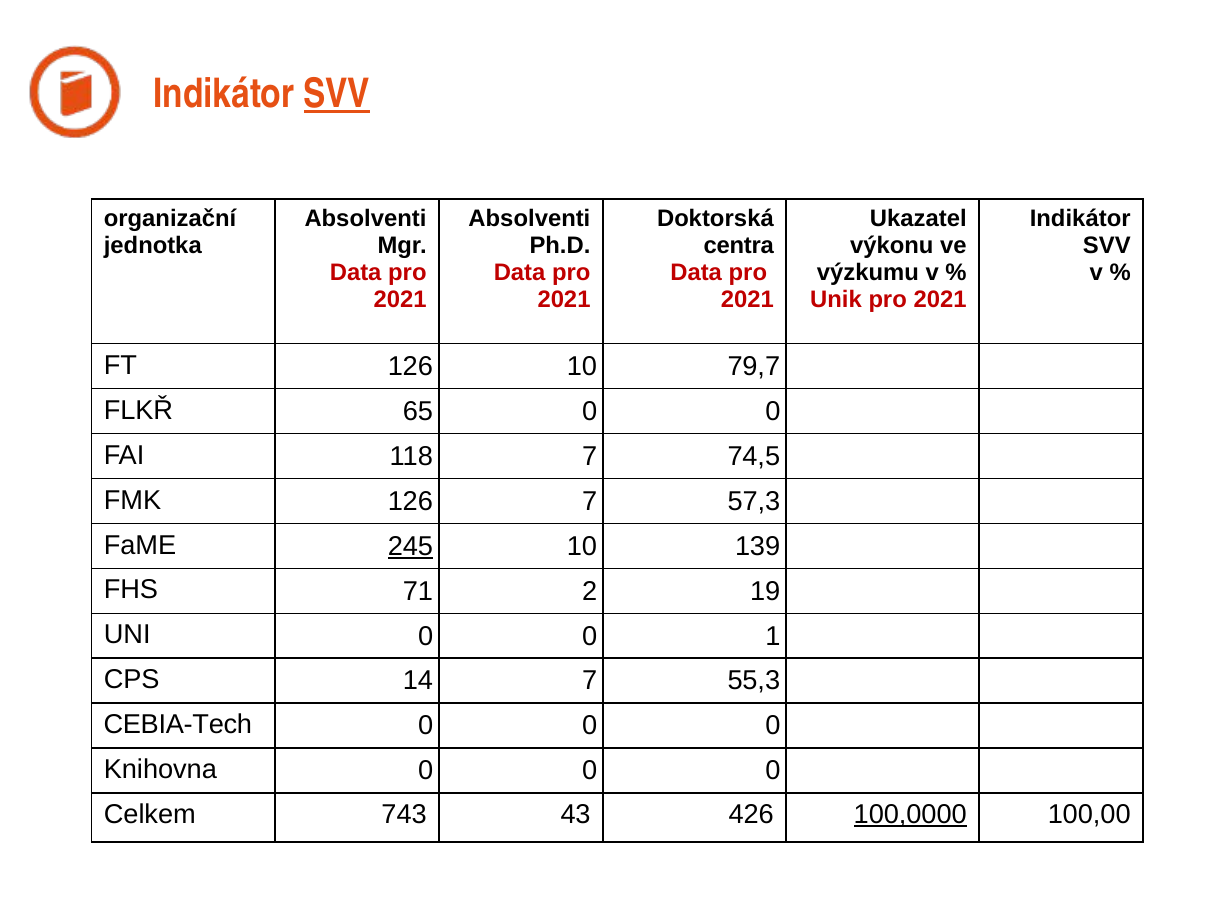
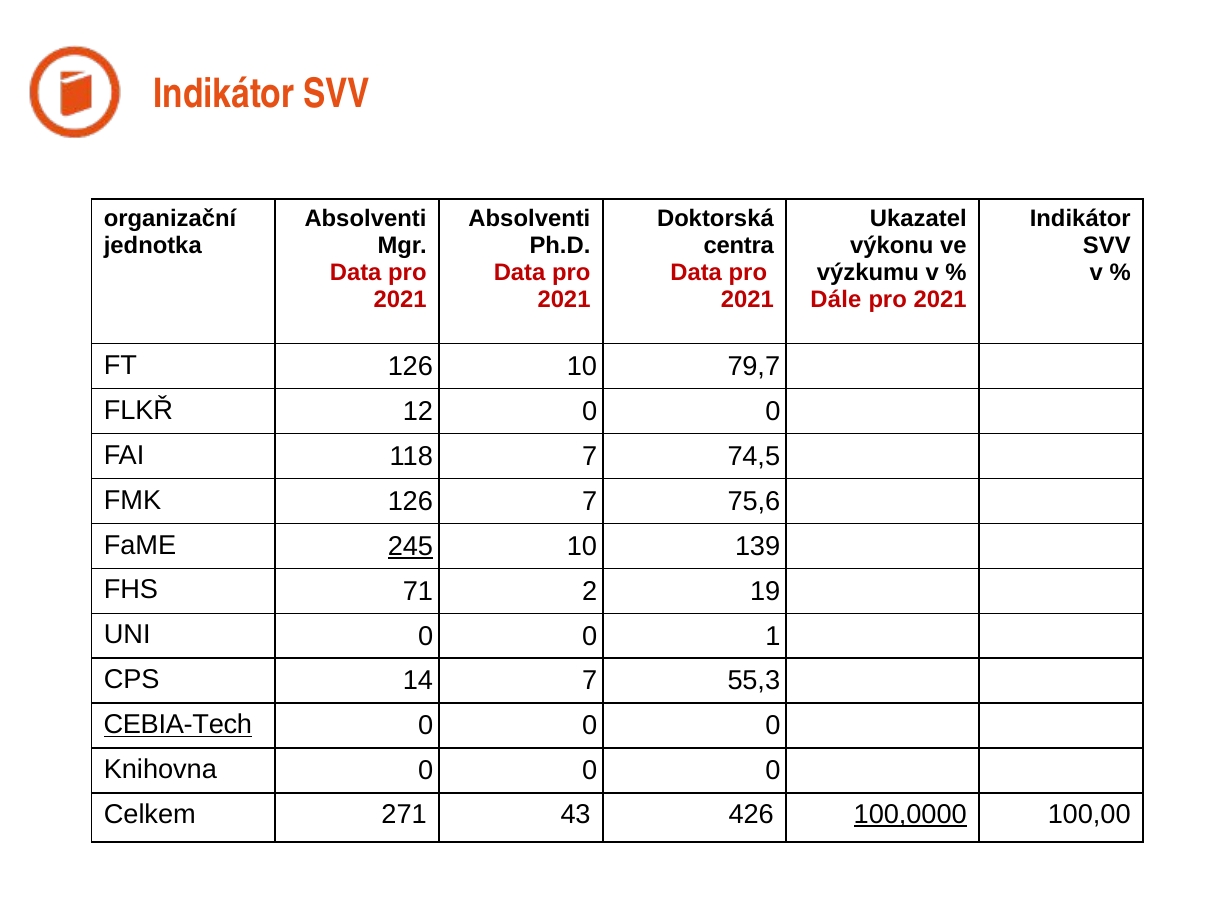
SVV at (337, 94) underline: present -> none
Unik: Unik -> Dále
65: 65 -> 12
57,3: 57,3 -> 75,6
CEBIA-Tech underline: none -> present
743: 743 -> 271
